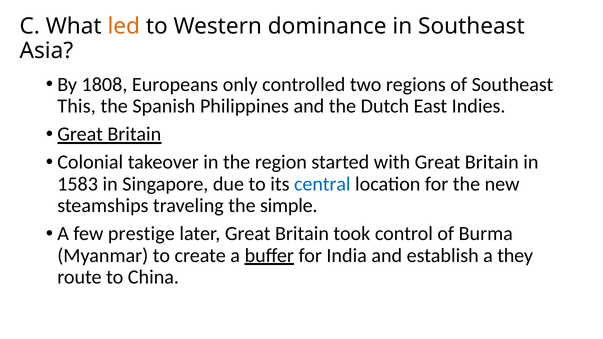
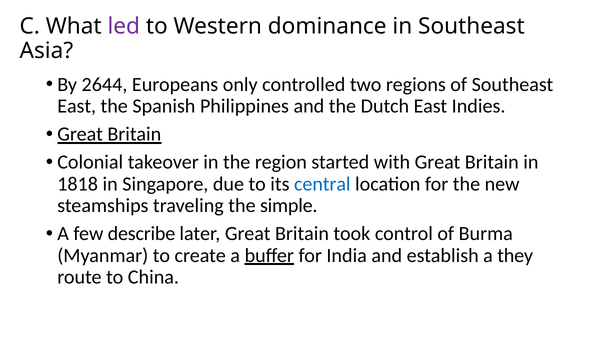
led colour: orange -> purple
1808: 1808 -> 2644
This at (77, 106): This -> East
1583: 1583 -> 1818
prestige: prestige -> describe
